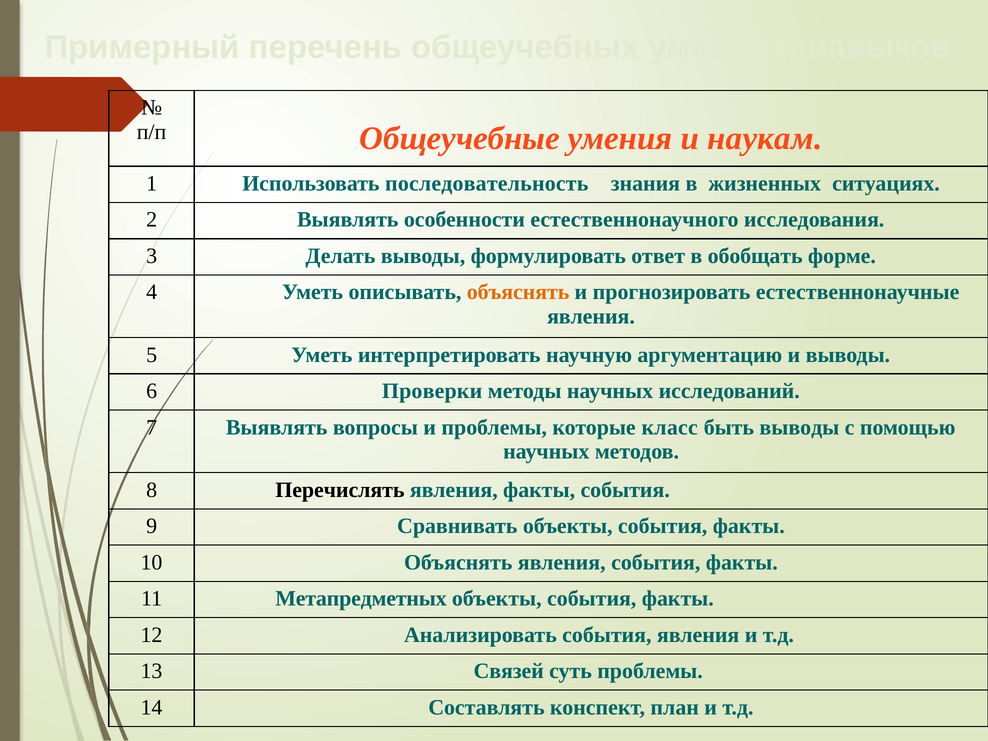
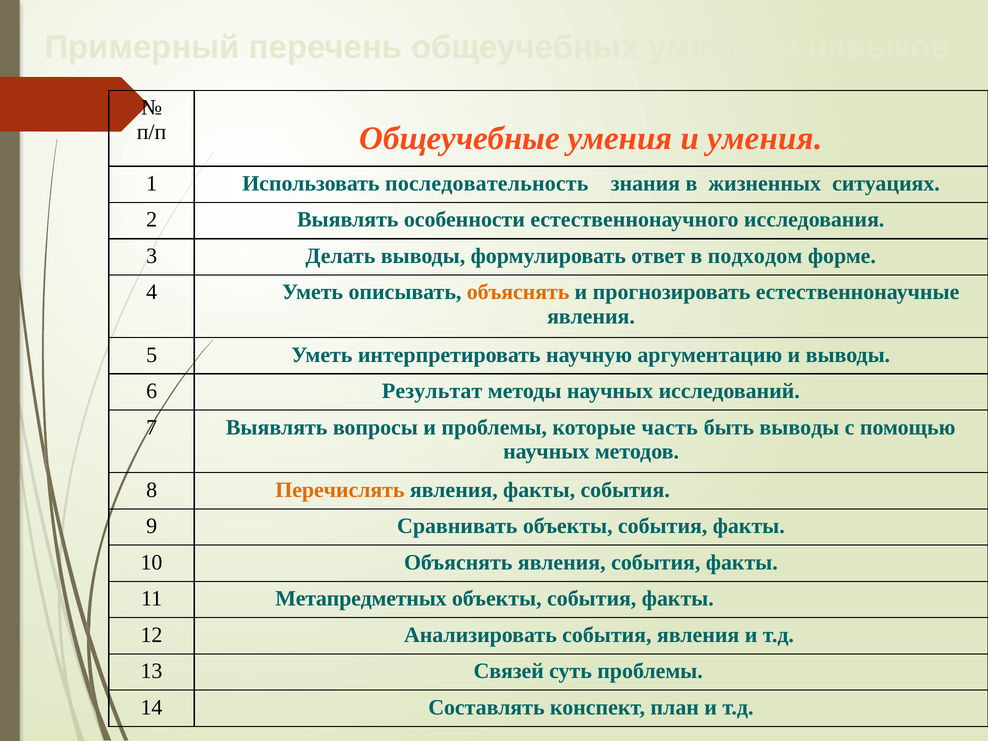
и наукам: наукам -> умения
обобщать: обобщать -> подходом
Проверки: Проверки -> Результат
класс: класс -> часть
Перечислять colour: black -> orange
